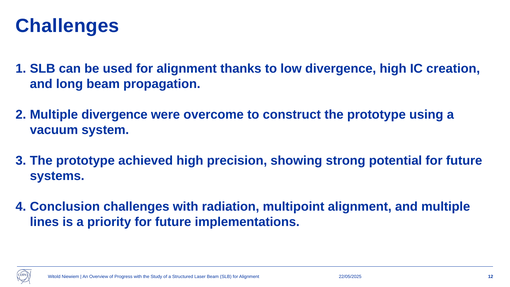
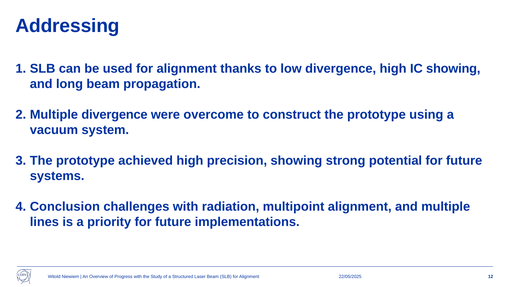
Challenges at (67, 26): Challenges -> Addressing
IC creation: creation -> showing
